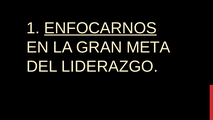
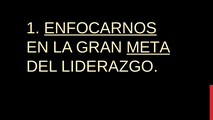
META underline: none -> present
